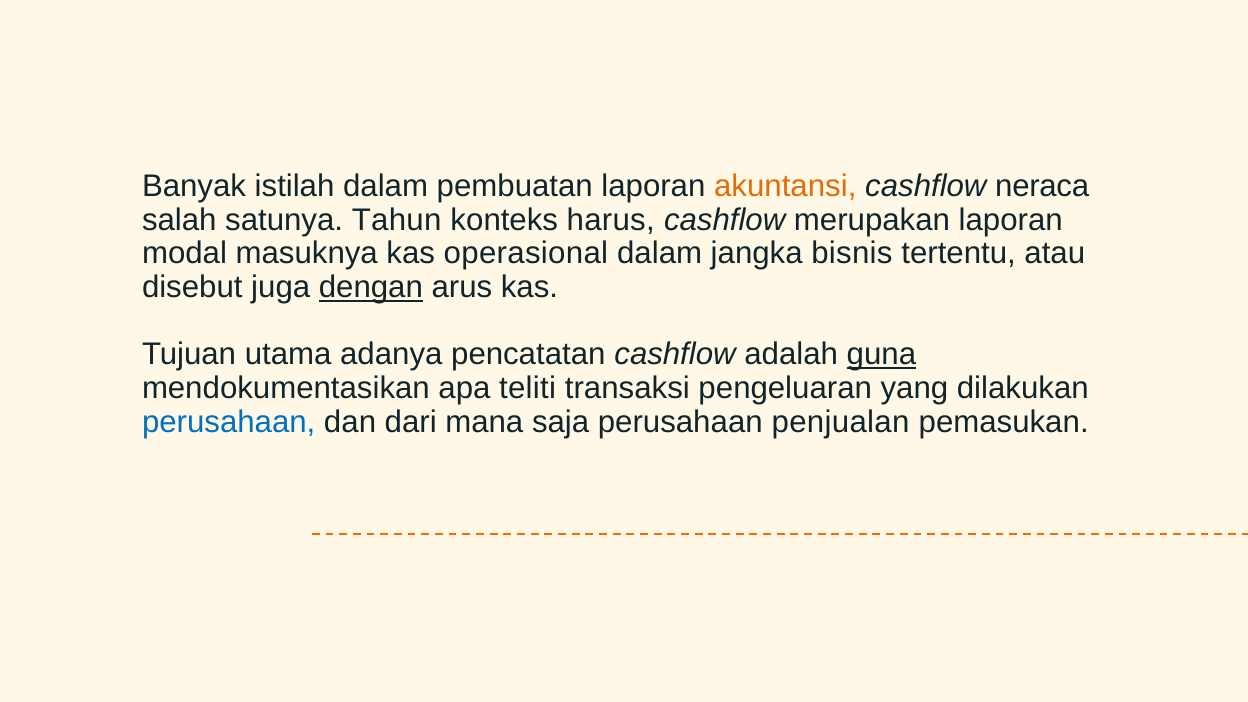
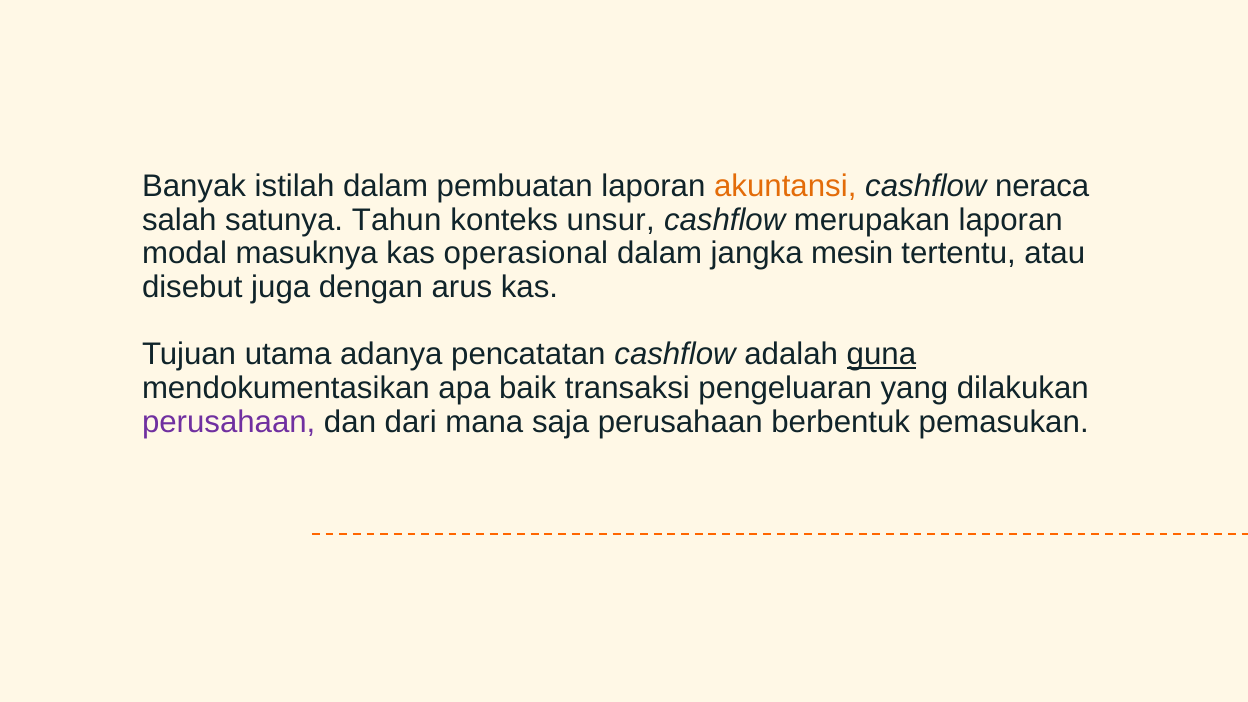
harus: harus -> unsur
bisnis: bisnis -> mesin
dengan underline: present -> none
teliti: teliti -> baik
perusahaan at (229, 422) colour: blue -> purple
penjualan: penjualan -> berbentuk
